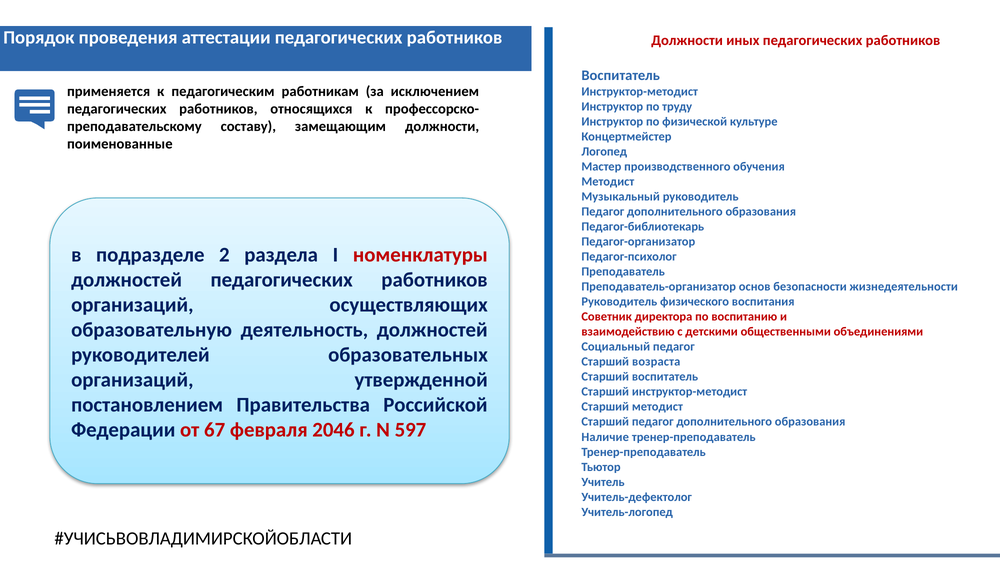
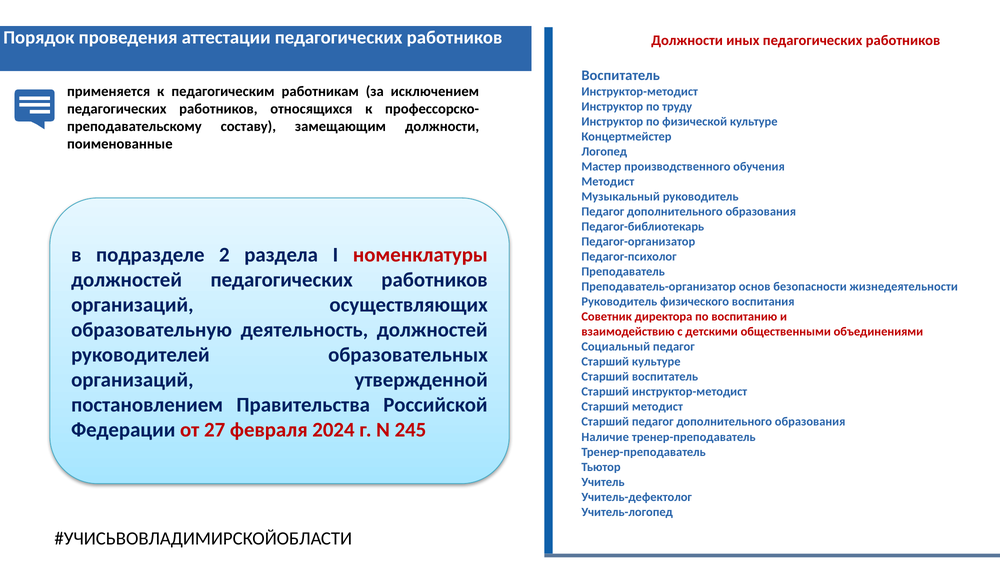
Старший возраста: возраста -> культуре
67: 67 -> 27
2046: 2046 -> 2024
597: 597 -> 245
